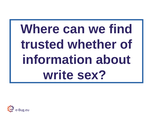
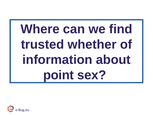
write: write -> point
